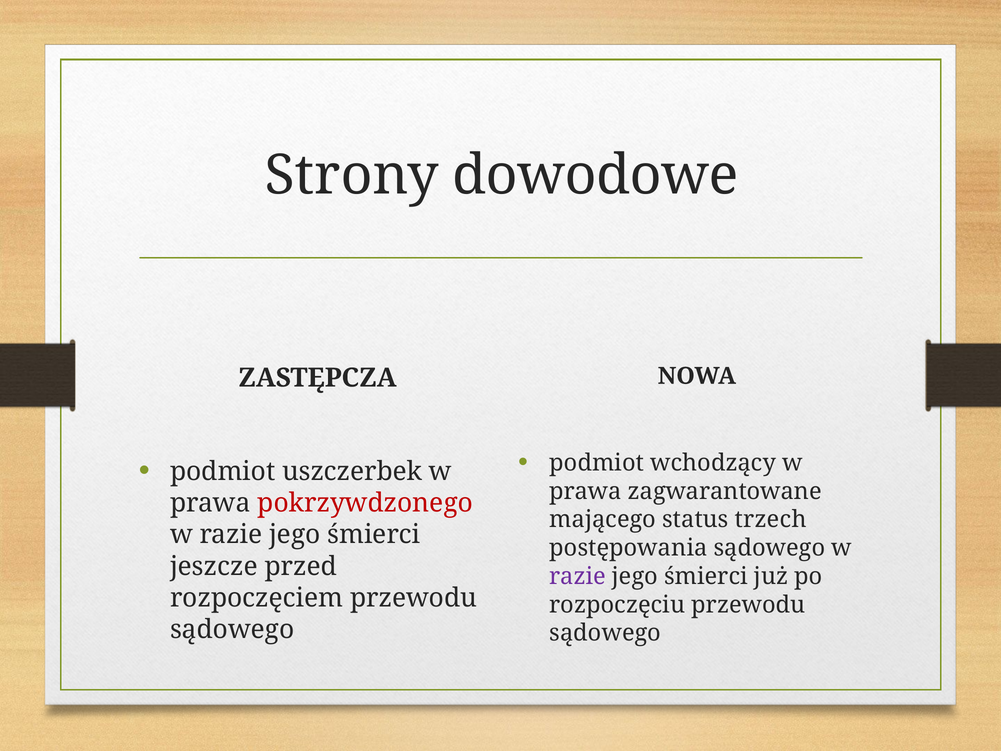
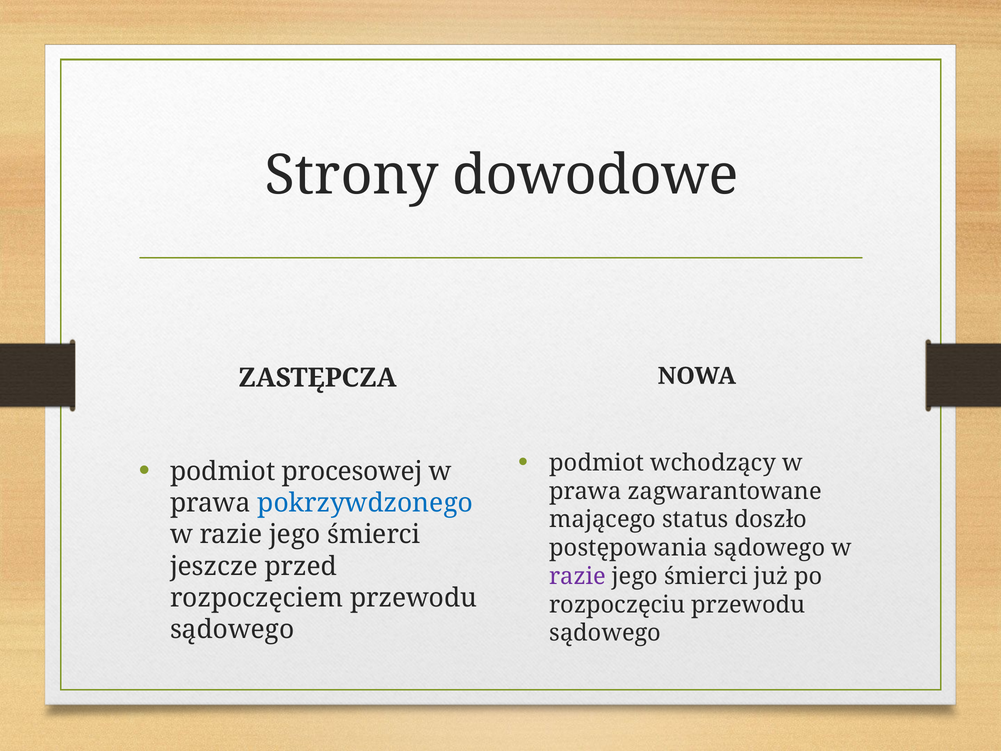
uszczerbek: uszczerbek -> procesowej
pokrzywdzonego colour: red -> blue
trzech: trzech -> doszło
